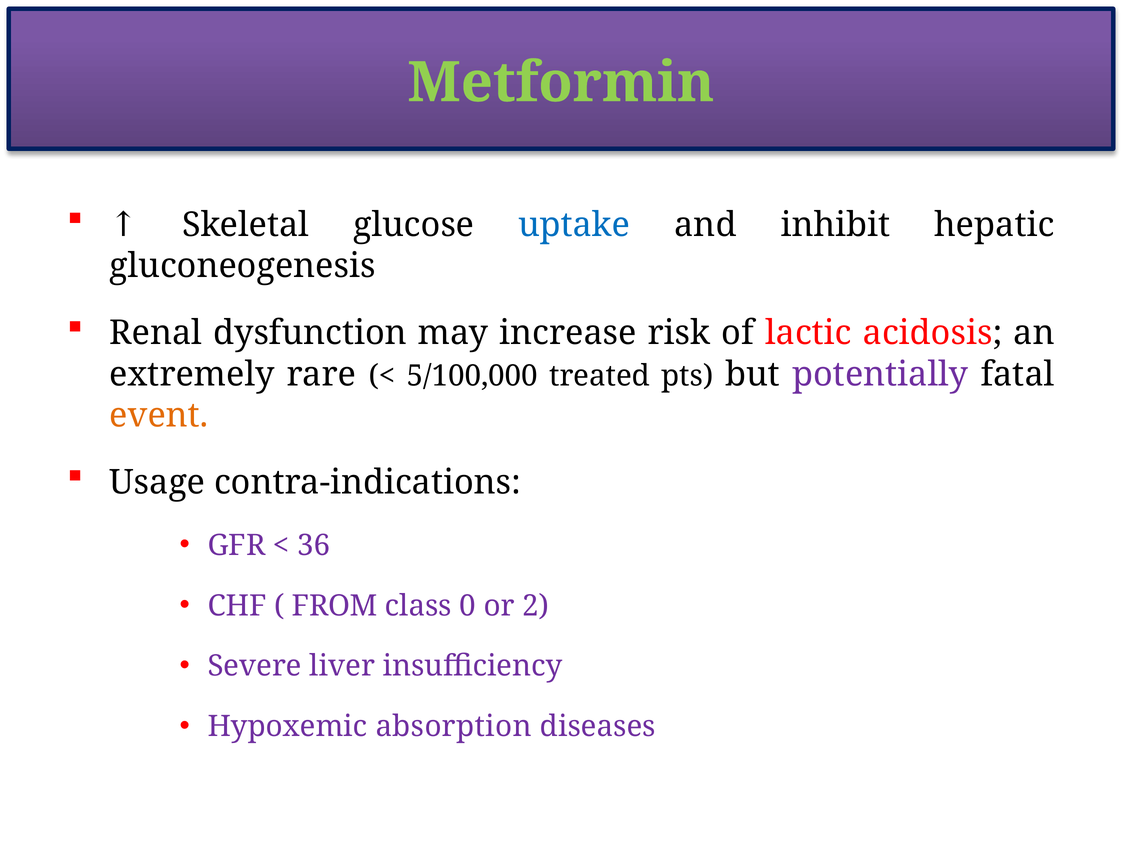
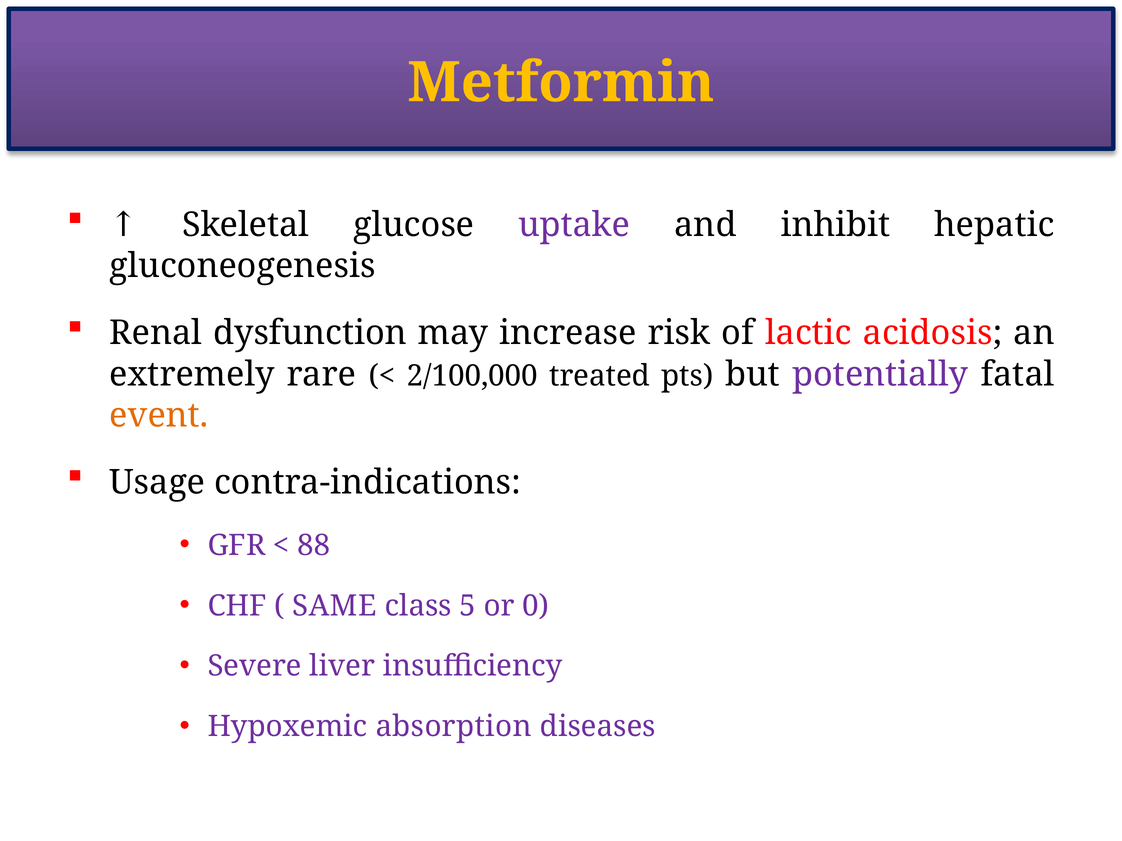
Metformin colour: light green -> yellow
uptake colour: blue -> purple
5/100,000: 5/100,000 -> 2/100,000
36: 36 -> 88
FROM: FROM -> SAME
0: 0 -> 5
2: 2 -> 0
